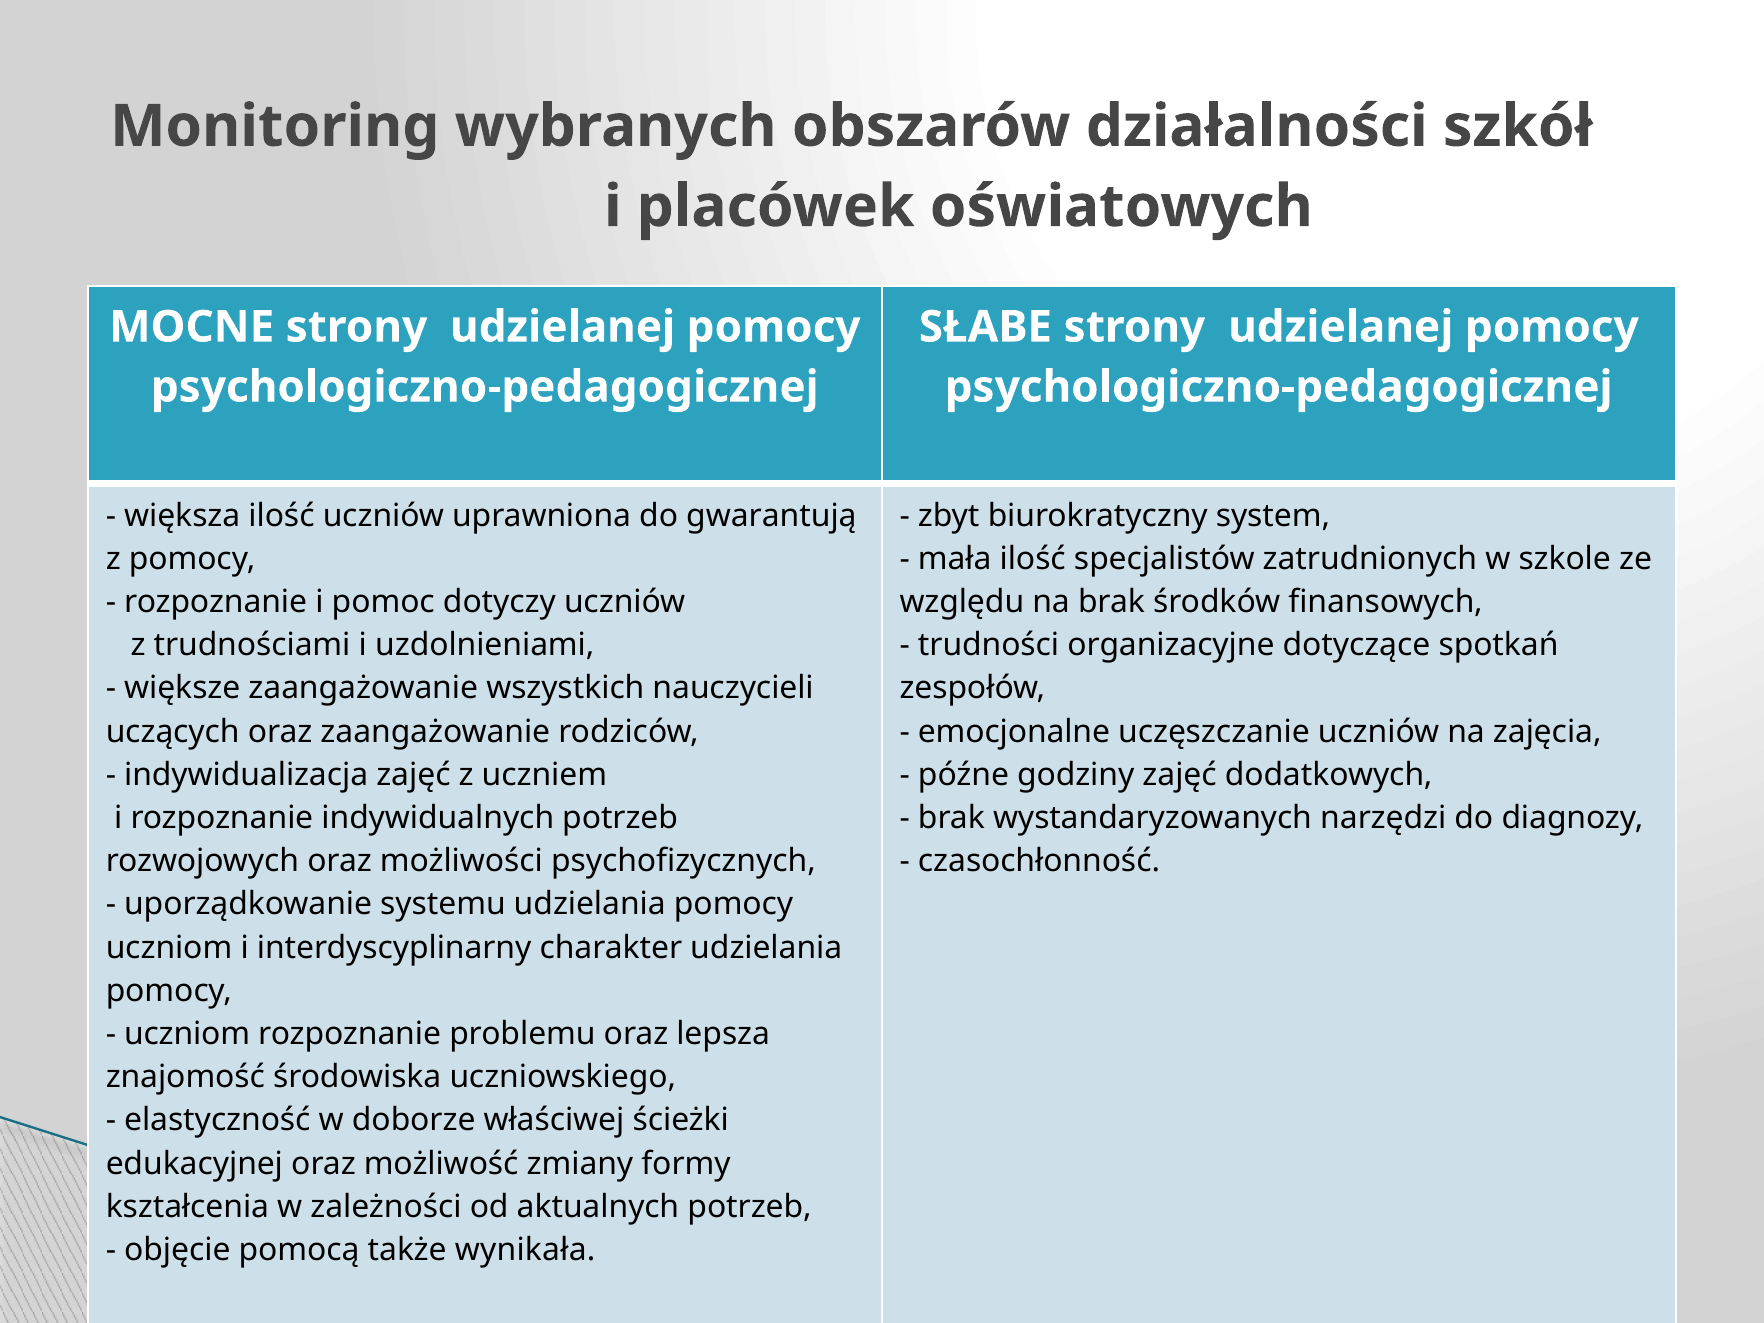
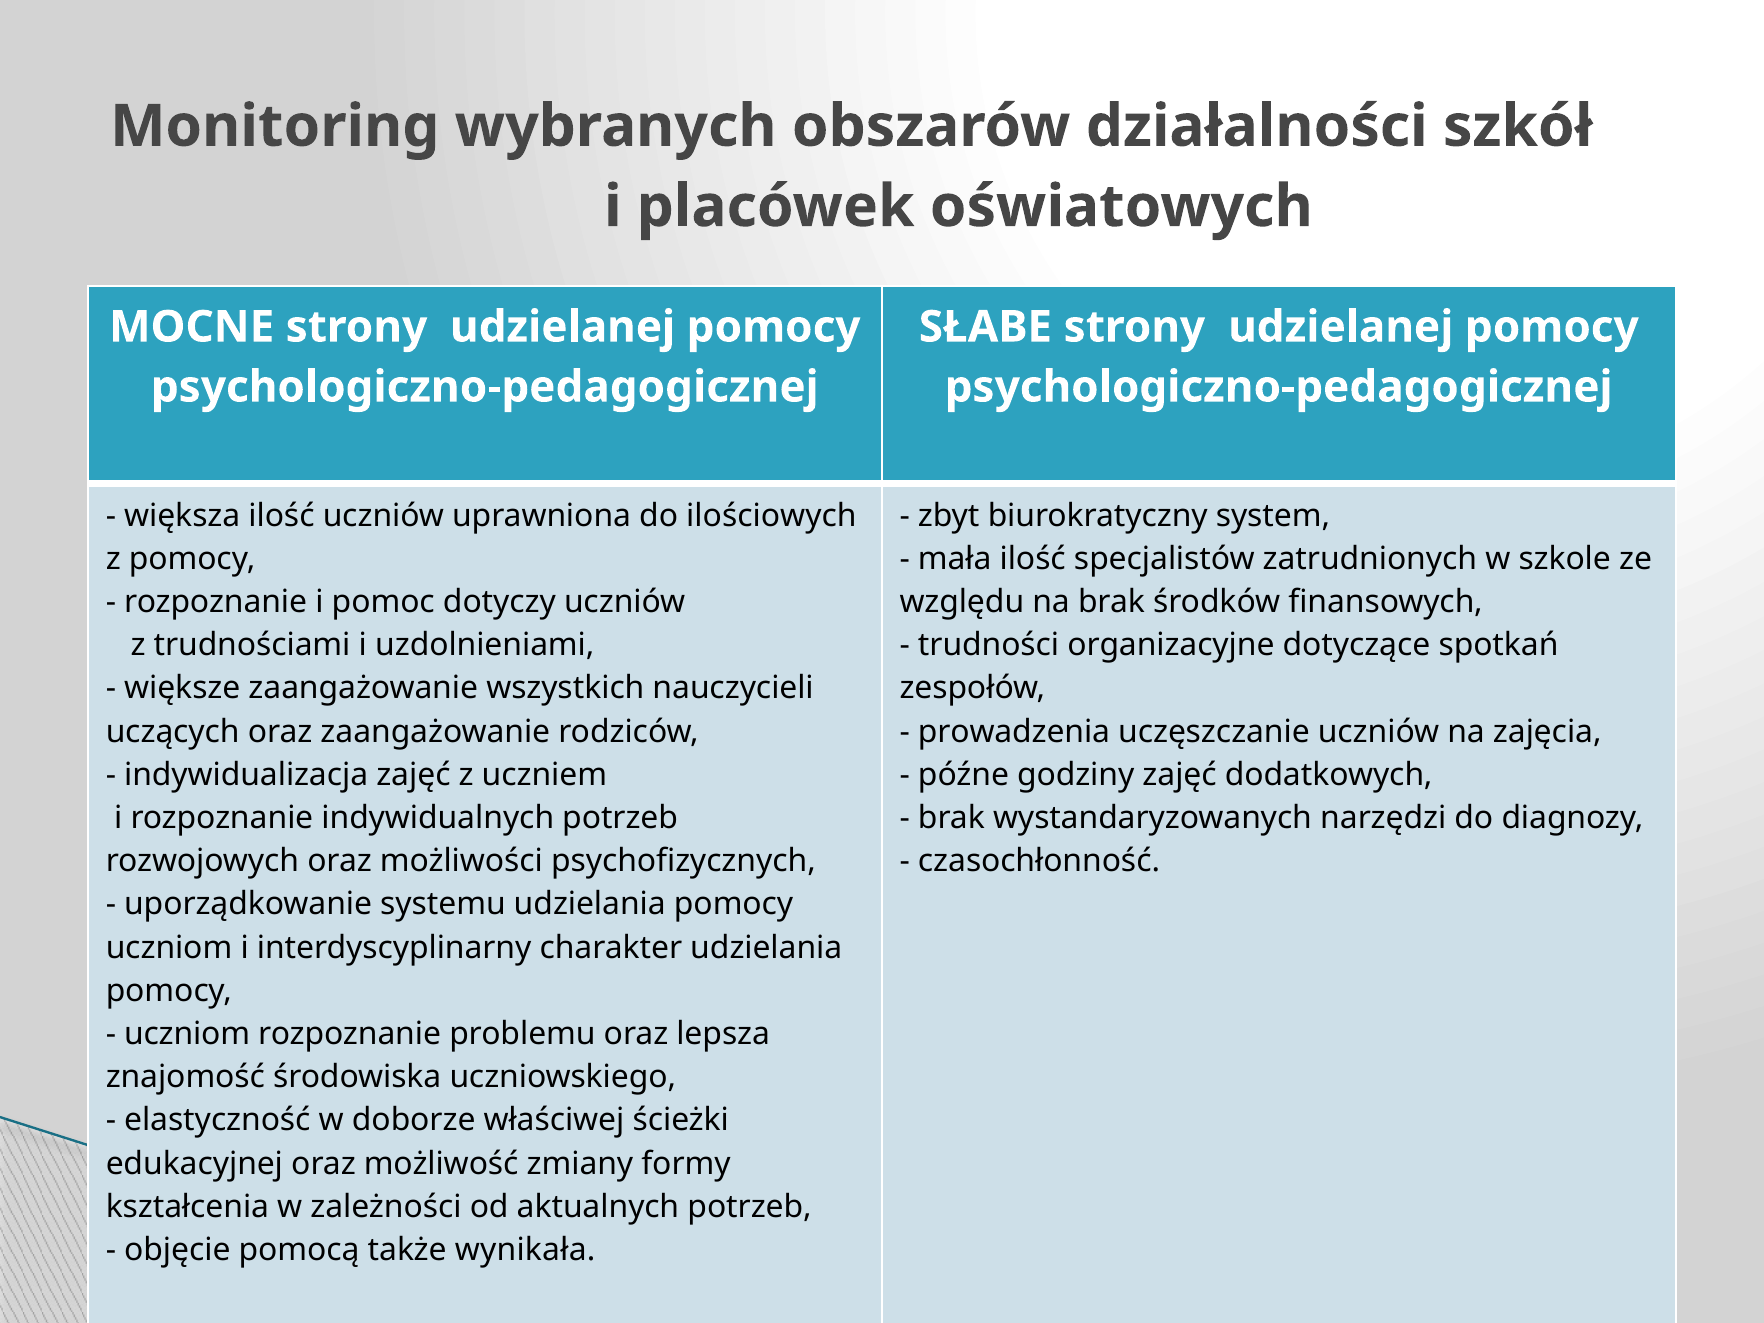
gwarantują: gwarantują -> ilościowych
emocjonalne: emocjonalne -> prowadzenia
